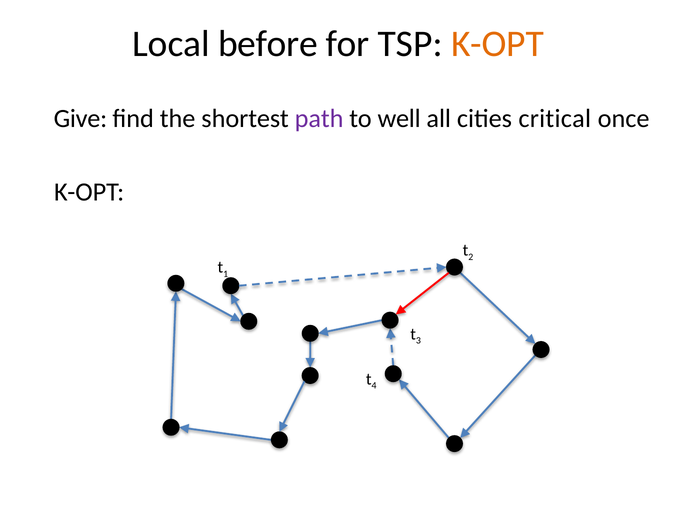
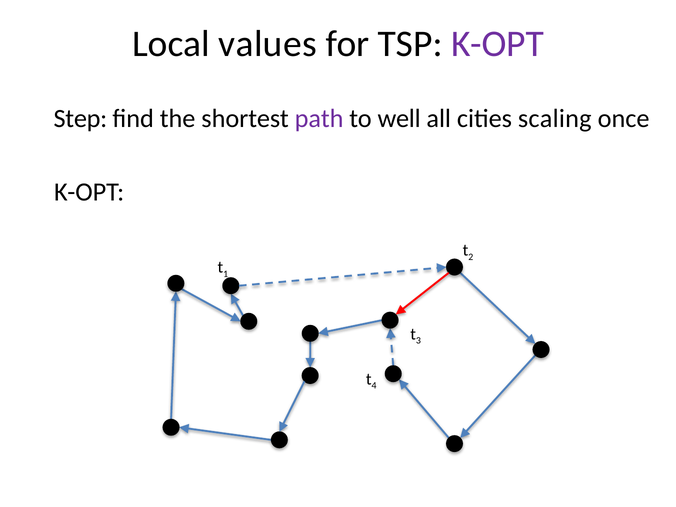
before: before -> values
K-OPT at (497, 44) colour: orange -> purple
Give: Give -> Step
critical: critical -> scaling
